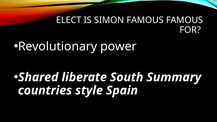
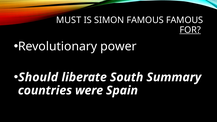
ELECT: ELECT -> MUST
FOR underline: none -> present
Shared: Shared -> Should
style: style -> were
